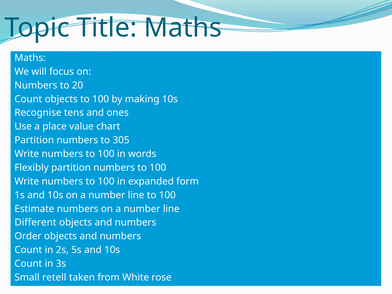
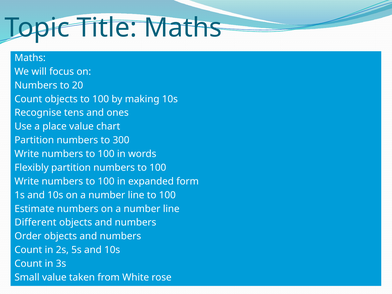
305: 305 -> 300
Small retell: retell -> value
